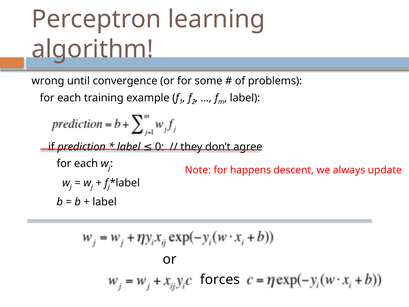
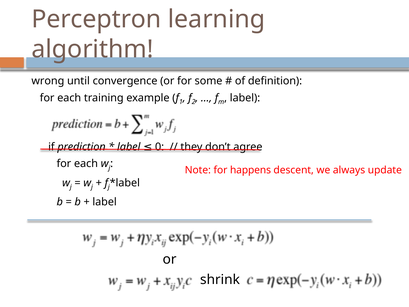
problems: problems -> definition
forces: forces -> shrink
